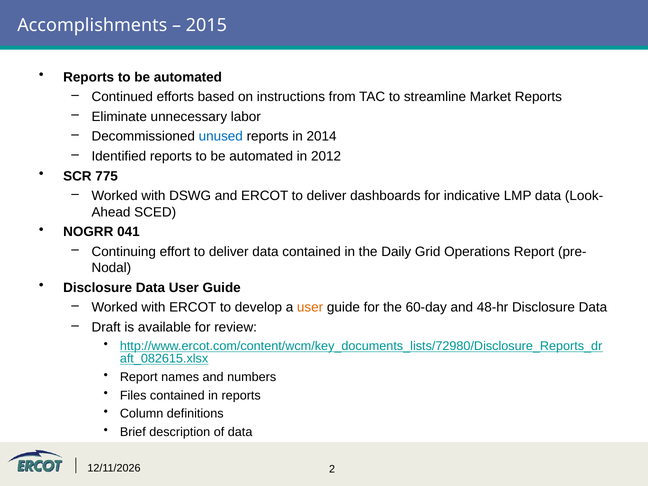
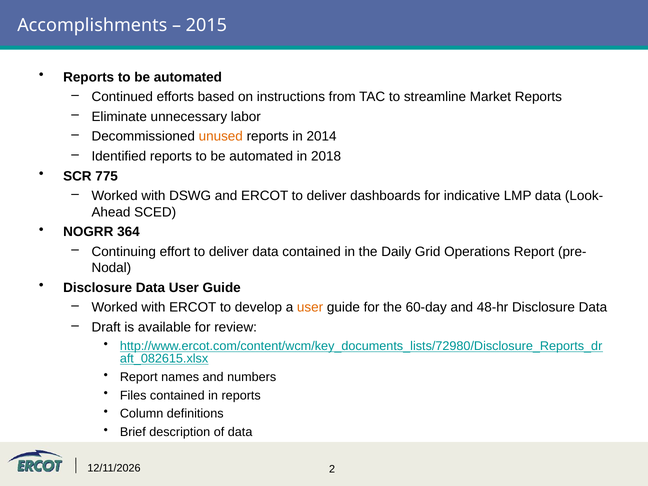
unused colour: blue -> orange
2012: 2012 -> 2018
041: 041 -> 364
